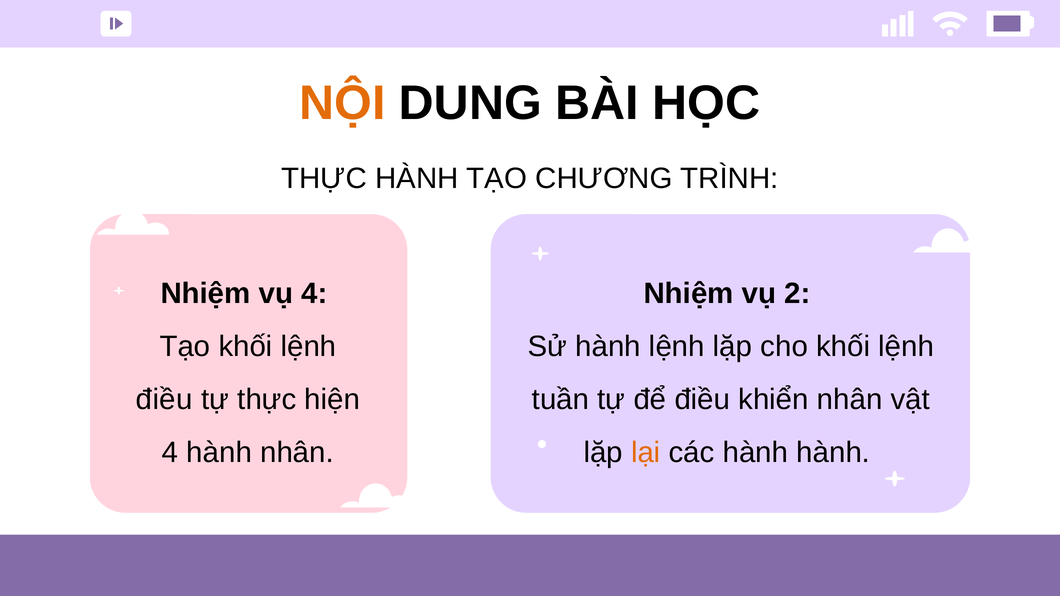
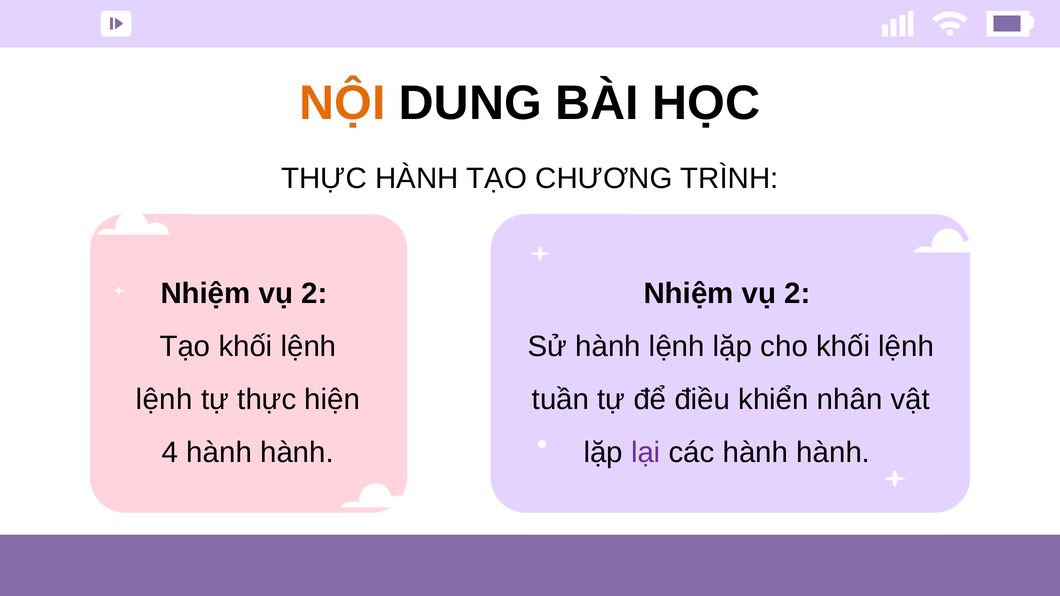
4 at (314, 294): 4 -> 2
điều at (164, 400): điều -> lệnh
4 hành nhân: nhân -> hành
lại colour: orange -> purple
